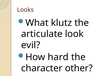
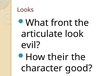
klutz: klutz -> front
hard: hard -> their
other: other -> good
